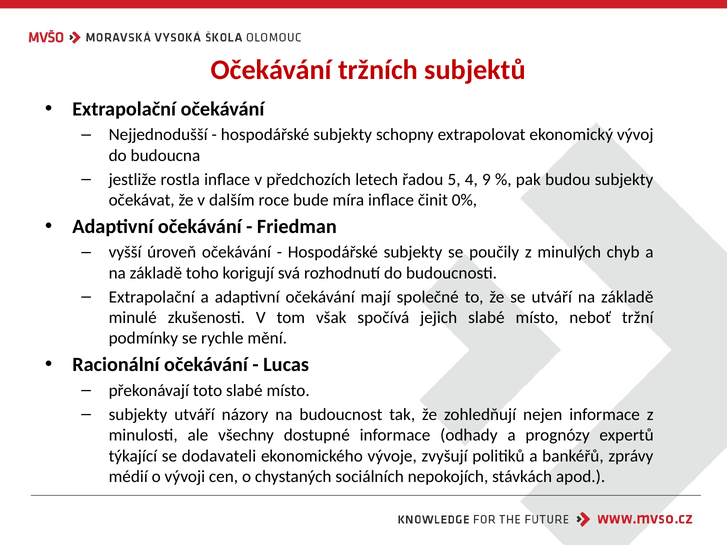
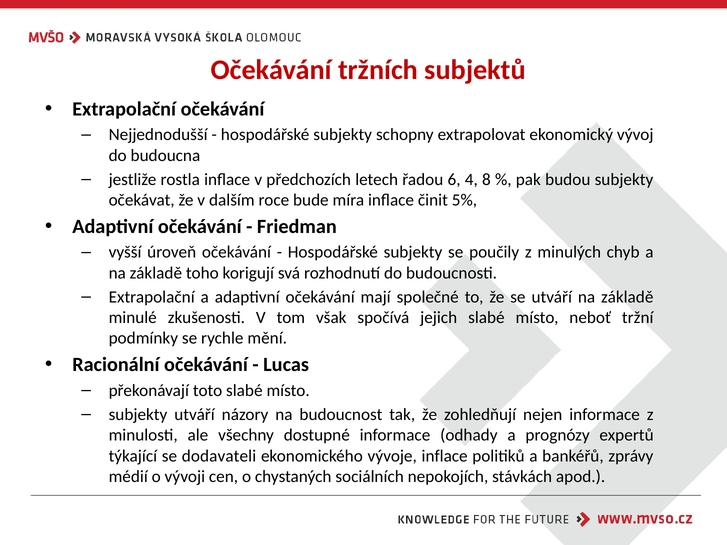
5: 5 -> 6
9: 9 -> 8
0%: 0% -> 5%
vývoje zvyšují: zvyšují -> inflace
